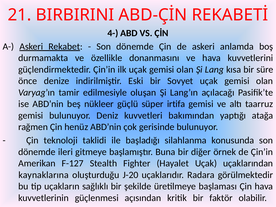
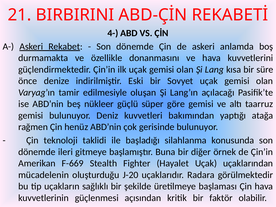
irtifa: irtifa -> göre
F-127: F-127 -> F-669
kaynaklarına: kaynaklarına -> mücadelenin
